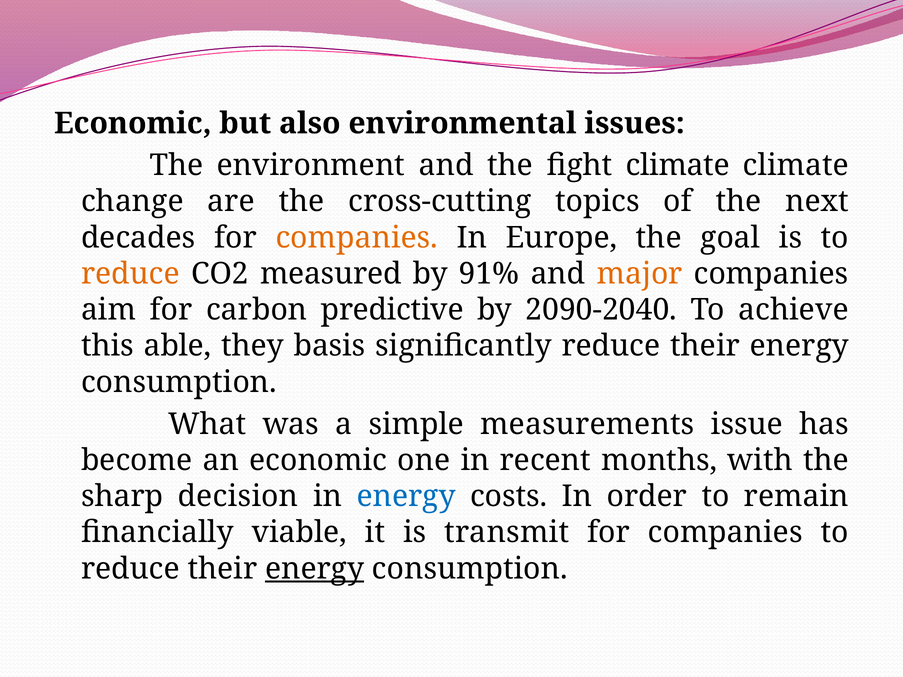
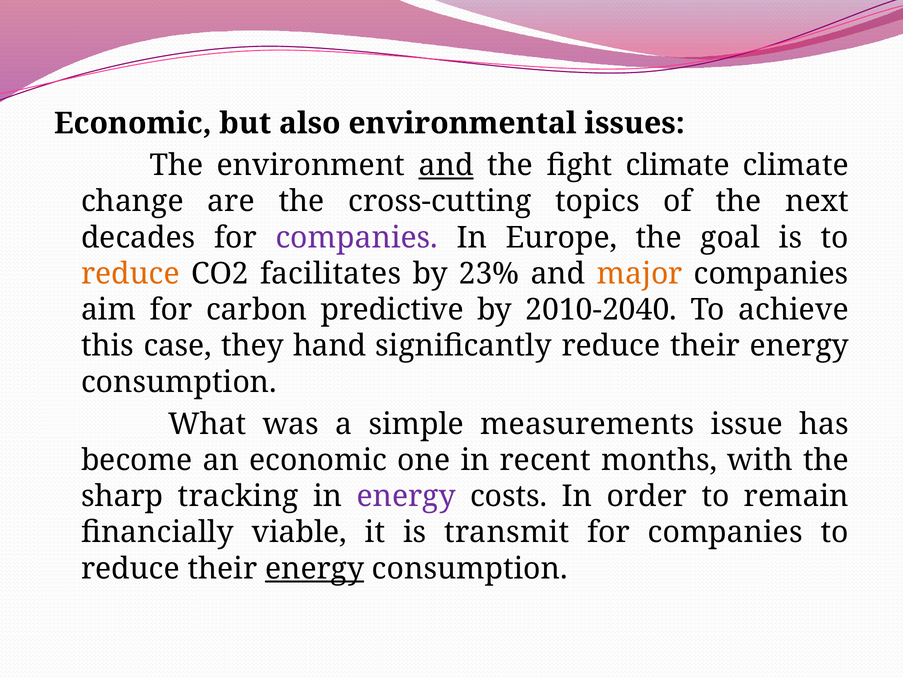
and at (446, 166) underline: none -> present
companies at (357, 238) colour: orange -> purple
measured: measured -> facilitates
91%: 91% -> 23%
2090-2040: 2090-2040 -> 2010-2040
able: able -> case
basis: basis -> hand
decision: decision -> tracking
energy at (406, 497) colour: blue -> purple
